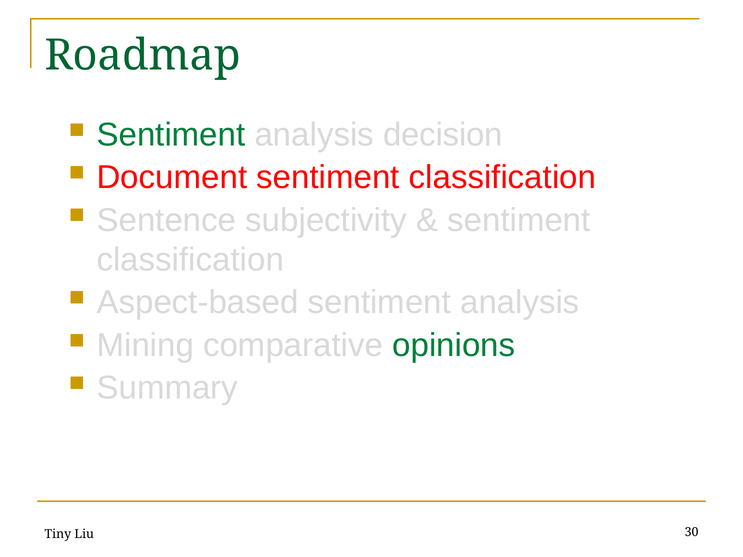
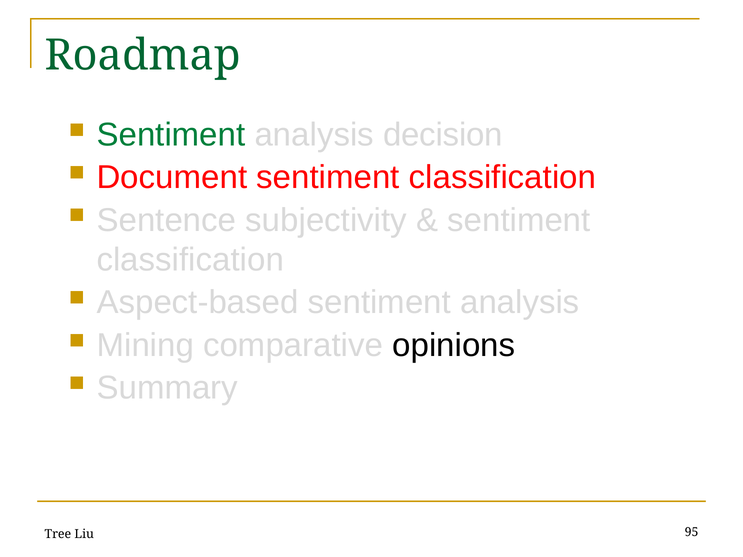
opinions colour: green -> black
Tiny: Tiny -> Tree
30: 30 -> 95
